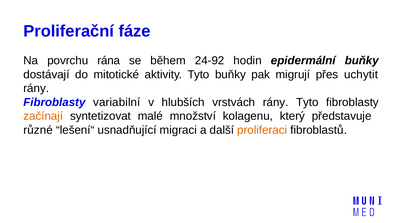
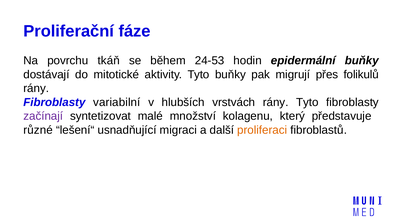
rána: rána -> tkáň
24-92: 24-92 -> 24-53
uchytit: uchytit -> folikulů
začínají colour: orange -> purple
